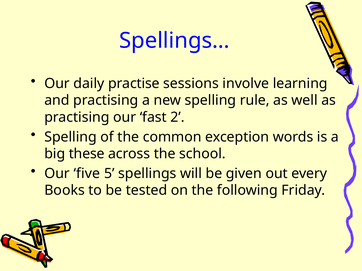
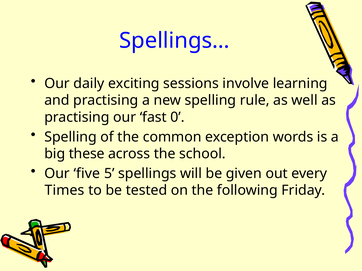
practise: practise -> exciting
2: 2 -> 0
Books: Books -> Times
